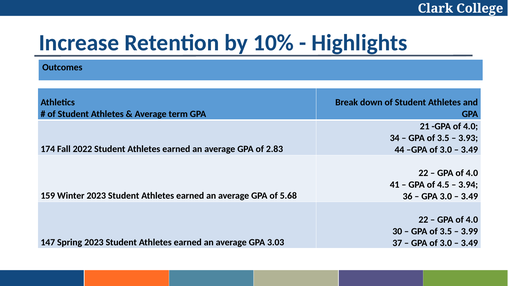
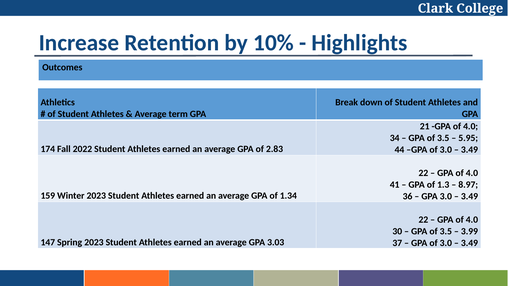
3.93: 3.93 -> 5.95
4.5: 4.5 -> 1.3
3.94: 3.94 -> 8.97
5.68: 5.68 -> 1.34
